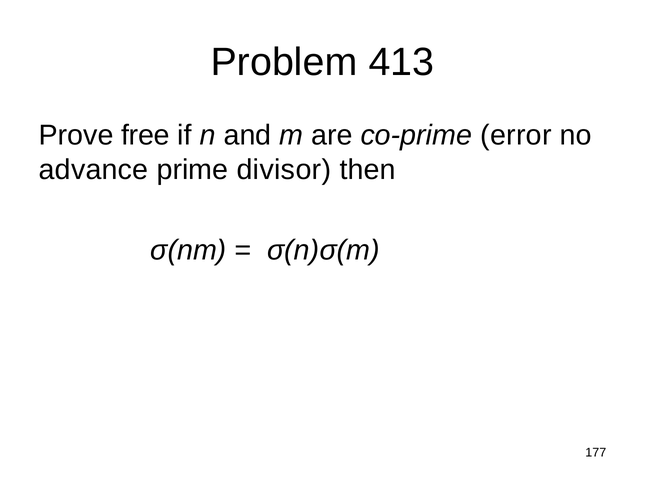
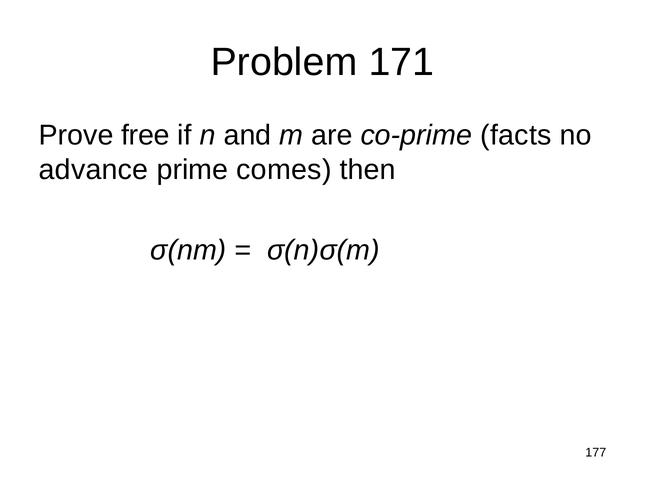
413: 413 -> 171
error: error -> facts
divisor: divisor -> comes
